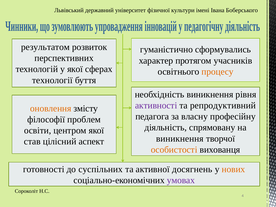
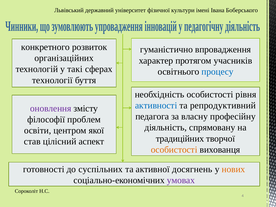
результатом: результатом -> конкретного
сформувались: сформувались -> впровадження
перспективних: перспективних -> організаційних
у якої: якої -> такі
процесу colour: orange -> blue
необхідність виникнення: виникнення -> особистості
активності colour: purple -> blue
оновлення colour: orange -> purple
виникнення at (180, 139): виникнення -> традиційних
